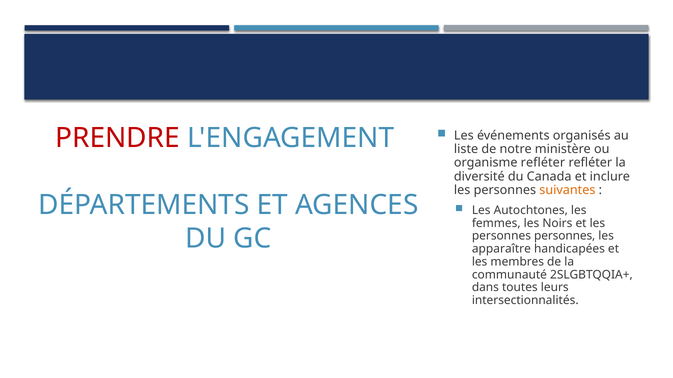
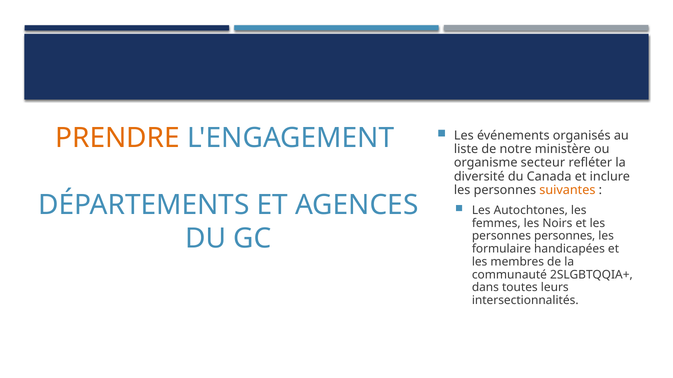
PRENDRE colour: red -> orange
organisme refléter: refléter -> secteur
apparaître: apparaître -> formulaire
